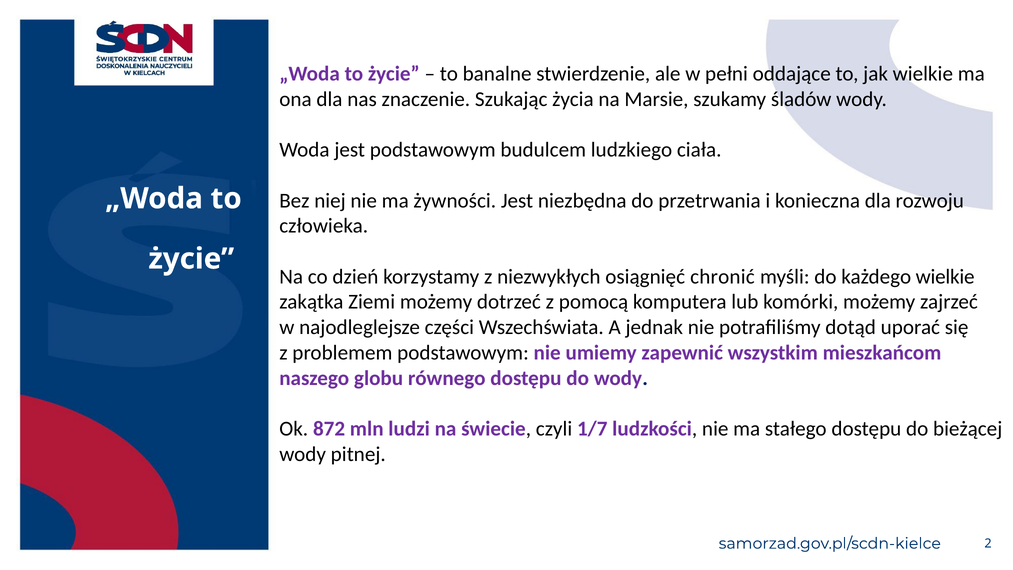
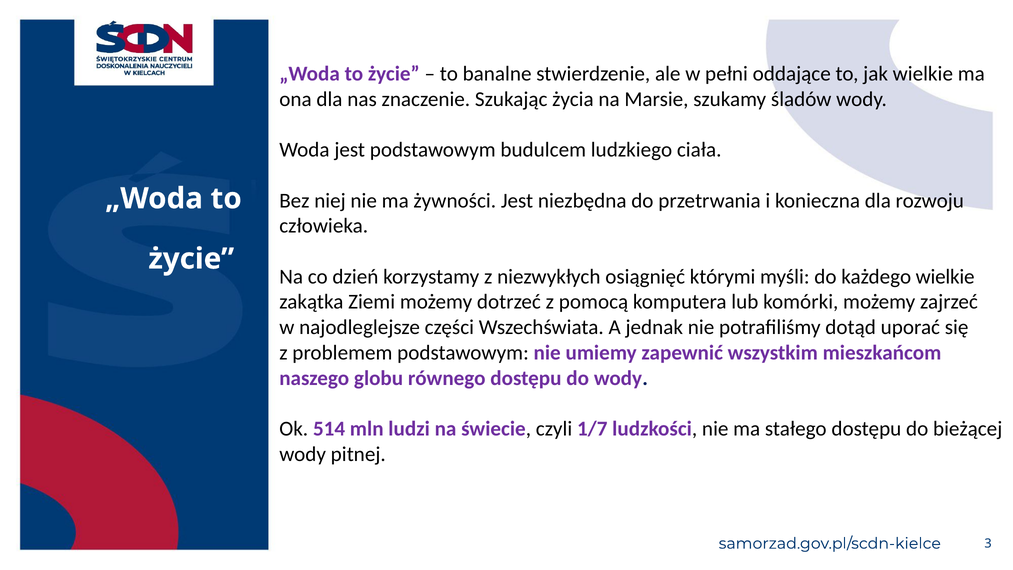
chronić: chronić -> którymi
872: 872 -> 514
2: 2 -> 3
